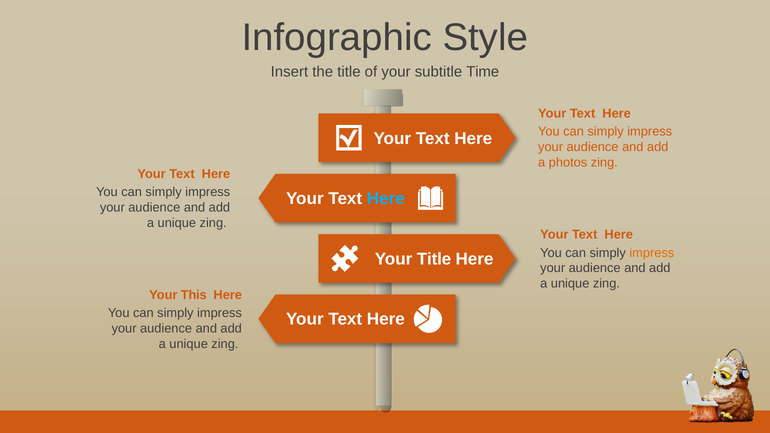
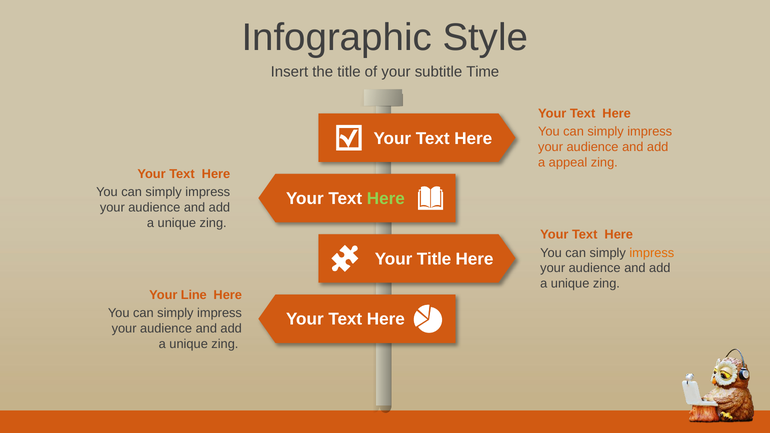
photos: photos -> appeal
Here at (386, 199) colour: light blue -> light green
This: This -> Line
